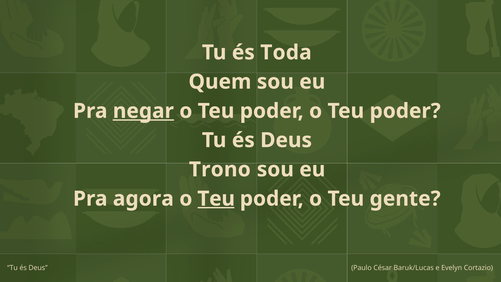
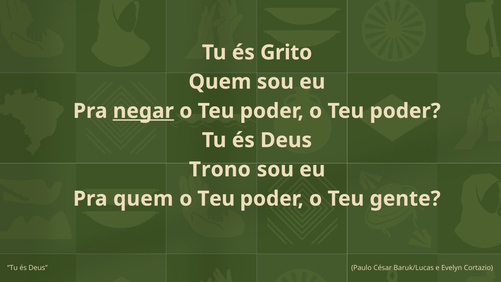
Toda: Toda -> Grito
Pra agora: agora -> quem
Teu at (216, 199) underline: present -> none
